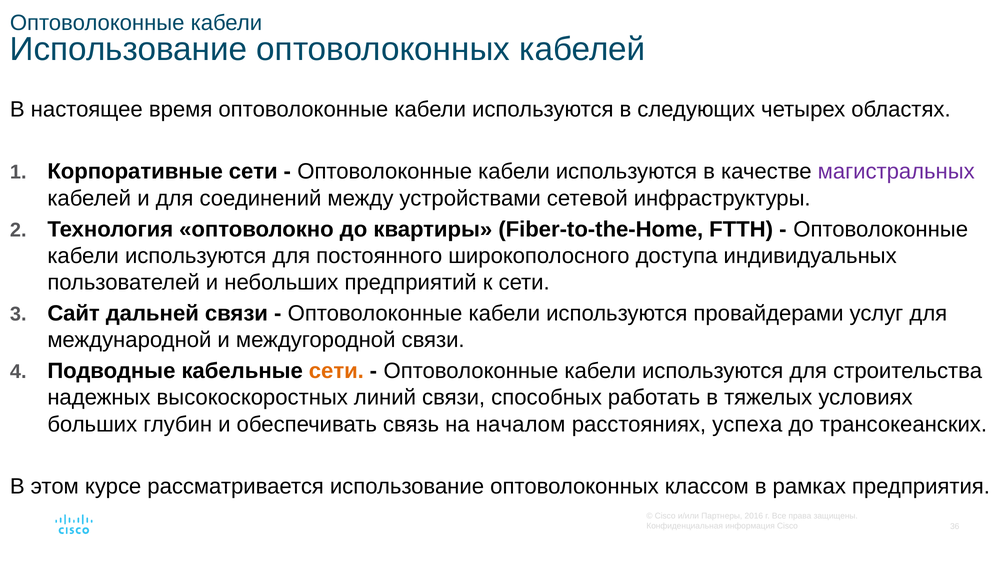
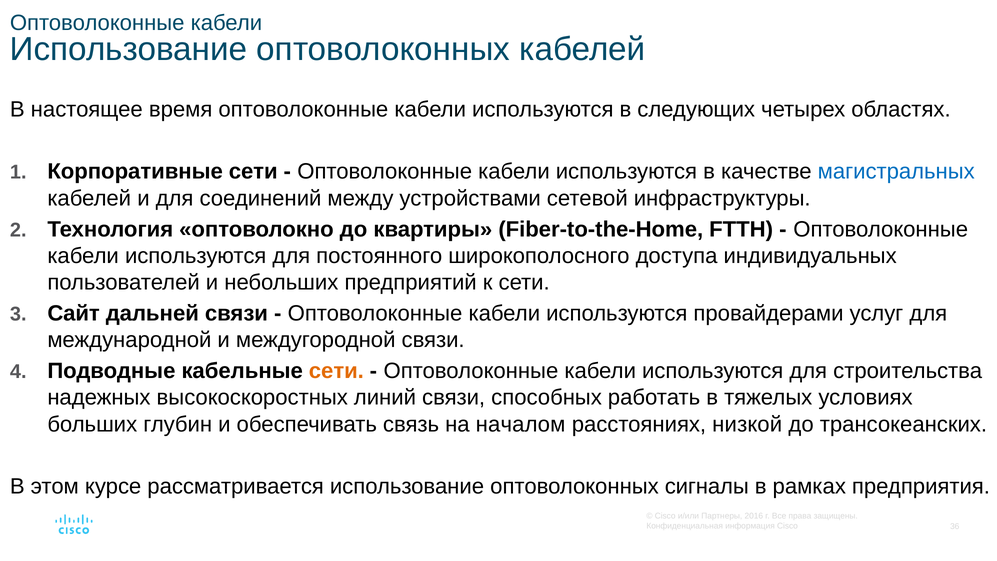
магистральных colour: purple -> blue
успеха: успеха -> низкой
классом: классом -> сигналы
